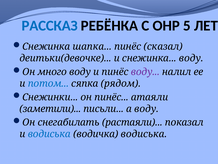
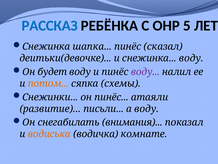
много: много -> будет
потом colour: blue -> orange
рядом: рядом -> схемы
заметили: заметили -> развитие
растаяли: растаяли -> внимания
водиська at (49, 134) colour: blue -> orange
водичка водиська: водиська -> комнате
